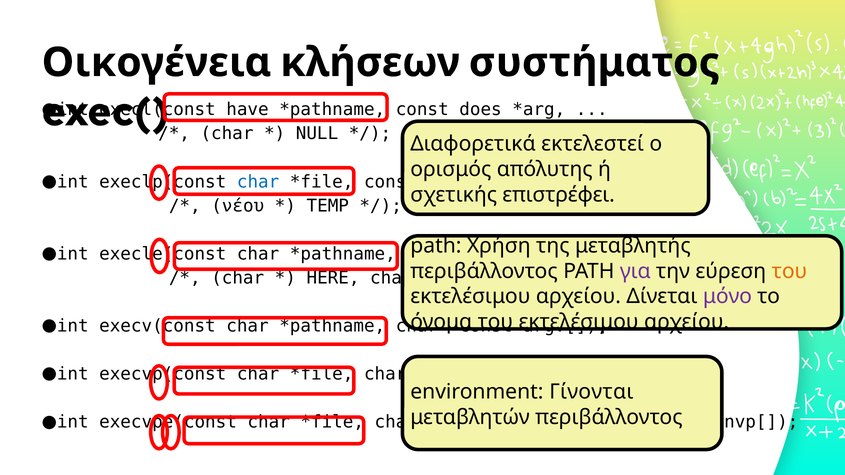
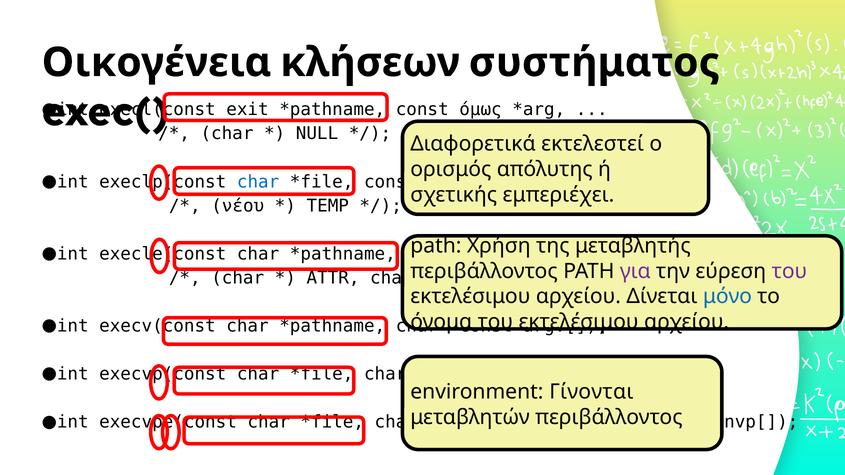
have: have -> exit
does: does -> όμως
επιστρέφει: επιστρέφει -> εμπεριέχει
του at (789, 271) colour: orange -> purple
HERE: HERE -> ATTR
μόνο colour: purple -> blue
